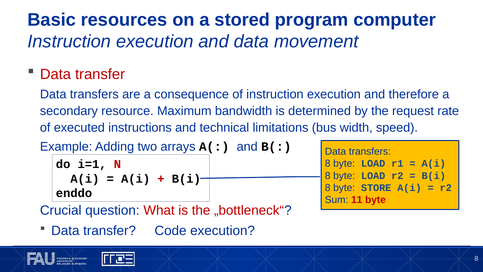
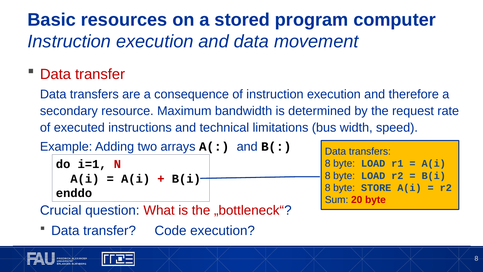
11: 11 -> 20
